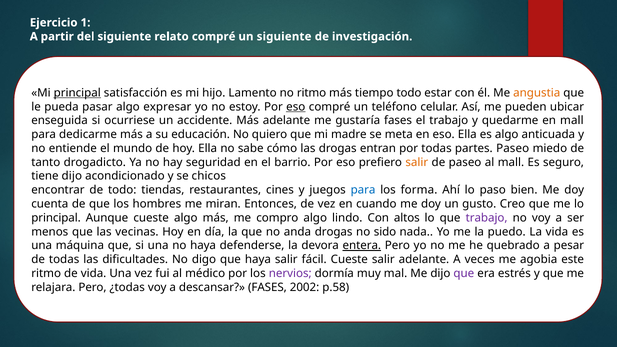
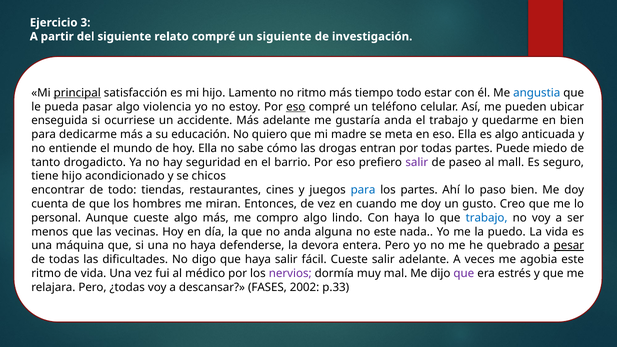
1: 1 -> 3
angustia colour: orange -> blue
expresar: expresar -> violencia
gustaría fases: fases -> anda
en mall: mall -> bien
partes Paseo: Paseo -> Puede
salir at (417, 162) colour: orange -> purple
tiene dijo: dijo -> hijo
los forma: forma -> partes
principal at (56, 218): principal -> personal
Con altos: altos -> haya
trabajo at (487, 218) colour: purple -> blue
anda drogas: drogas -> alguna
no sido: sido -> este
entera underline: present -> none
pesar underline: none -> present
p.58: p.58 -> p.33
